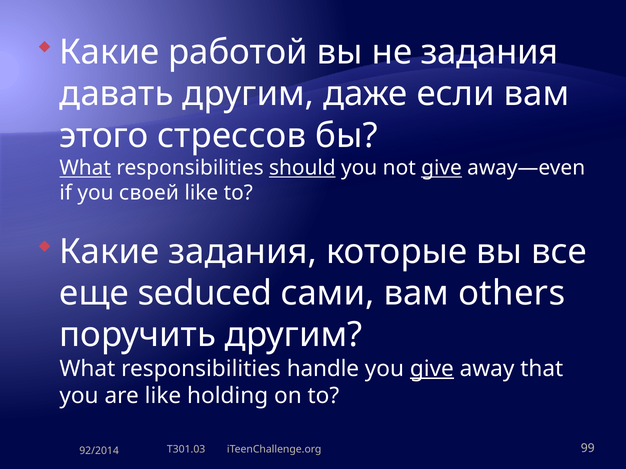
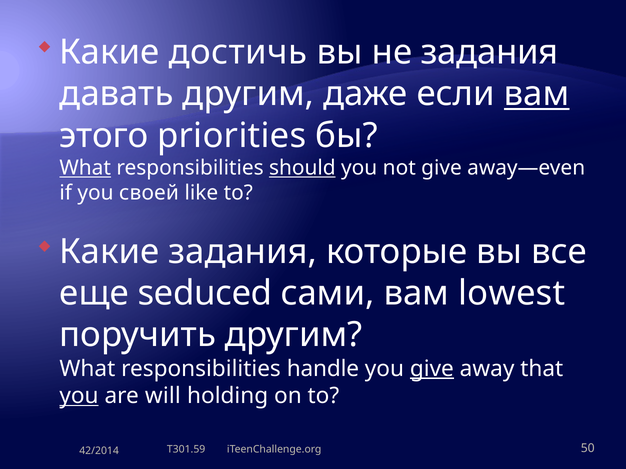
работой: работой -> достичь
вам at (537, 94) underline: none -> present
стрессов: стрессов -> priorities
give at (441, 168) underline: present -> none
others: others -> lowest
you at (79, 396) underline: none -> present
are like: like -> will
T301.03: T301.03 -> T301.59
99: 99 -> 50
92/2014: 92/2014 -> 42/2014
